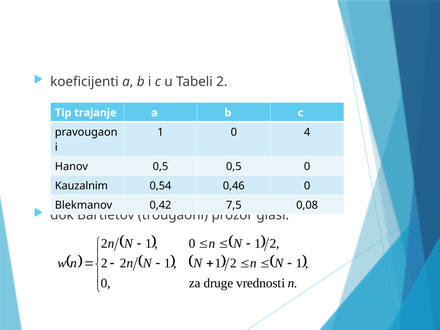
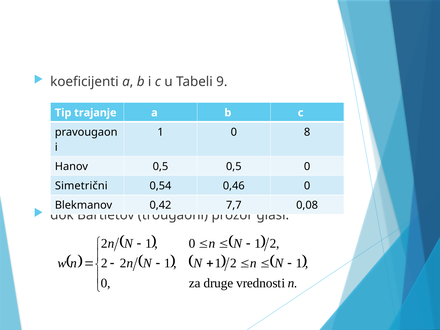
Tabeli 2: 2 -> 9
4: 4 -> 8
Kauzalnim: Kauzalnim -> Simetrični
7,5: 7,5 -> 7,7
